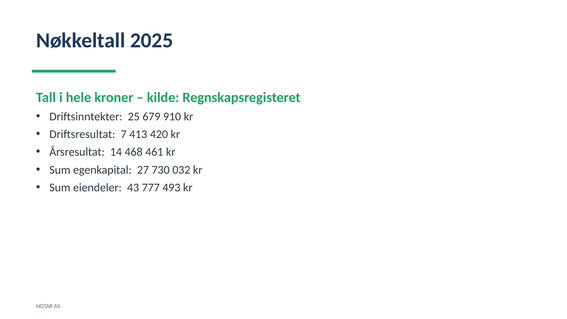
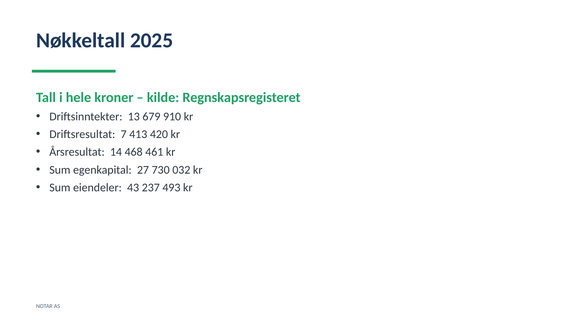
25: 25 -> 13
777: 777 -> 237
